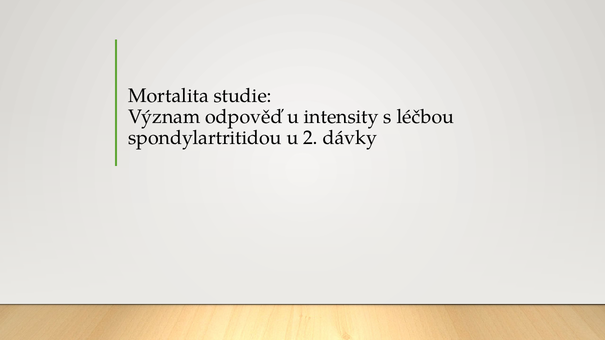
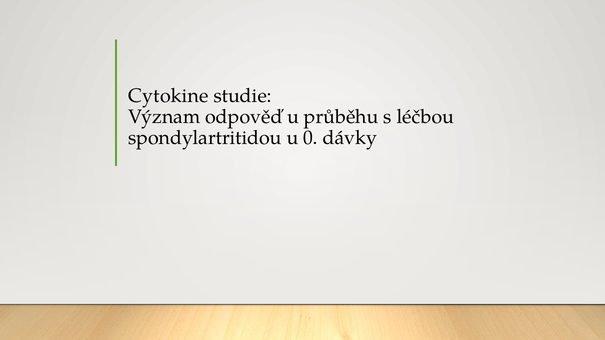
Mortalita: Mortalita -> Cytokine
intensity: intensity -> průběhu
2: 2 -> 0
